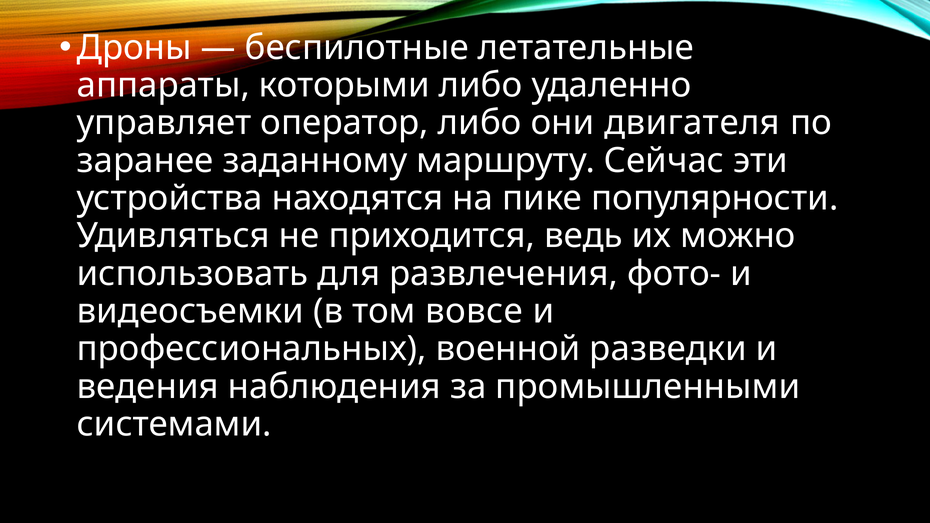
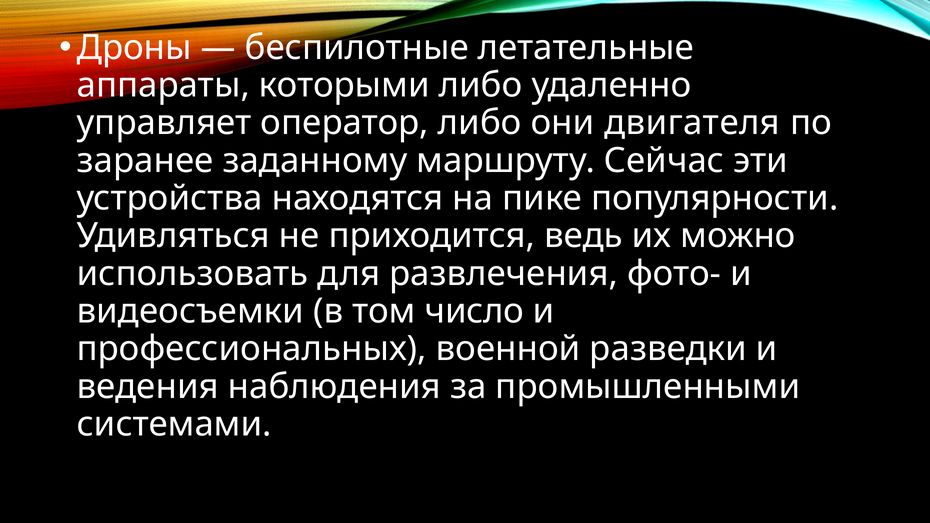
вовсе: вовсе -> число
